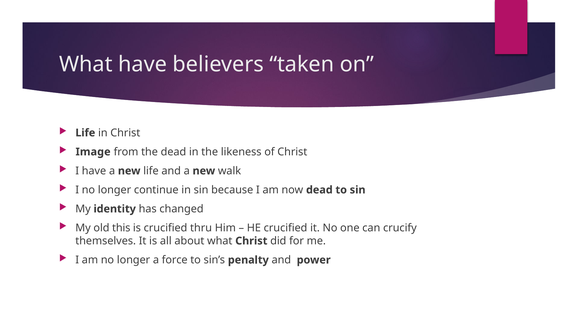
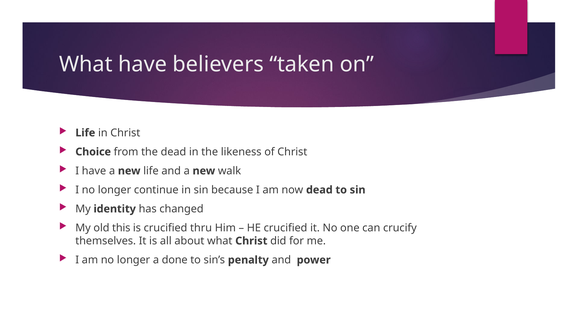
Image: Image -> Choice
force: force -> done
